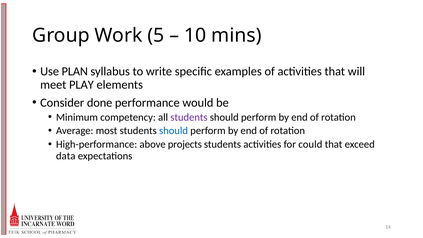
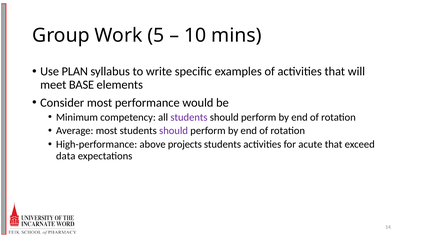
PLAY: PLAY -> BASE
Consider done: done -> most
should at (174, 131) colour: blue -> purple
could: could -> acute
